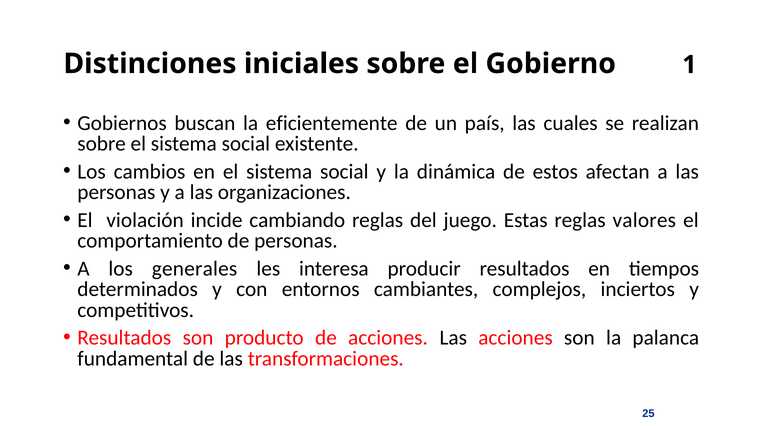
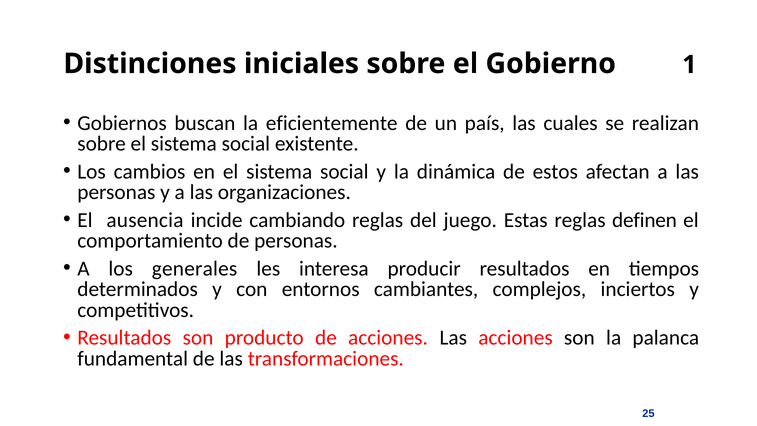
violación: violación -> ausencia
valores: valores -> definen
